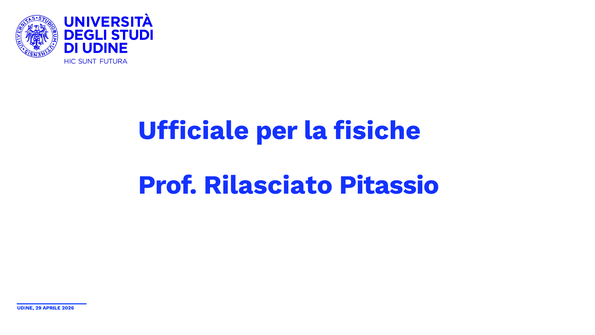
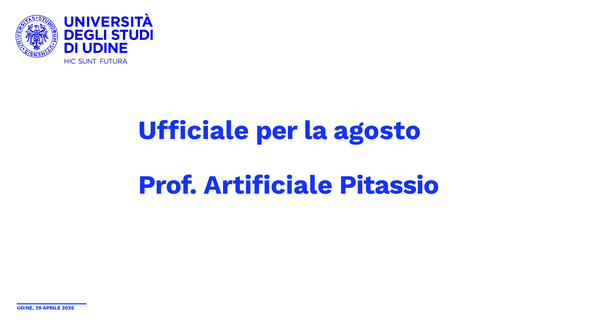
fisiche: fisiche -> agosto
Rilasciato: Rilasciato -> Artificiale
